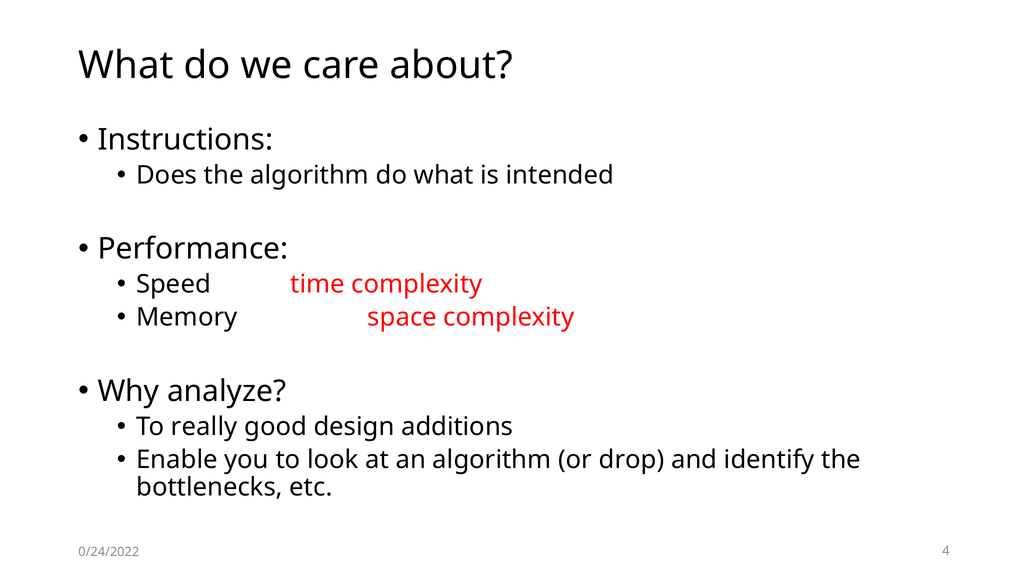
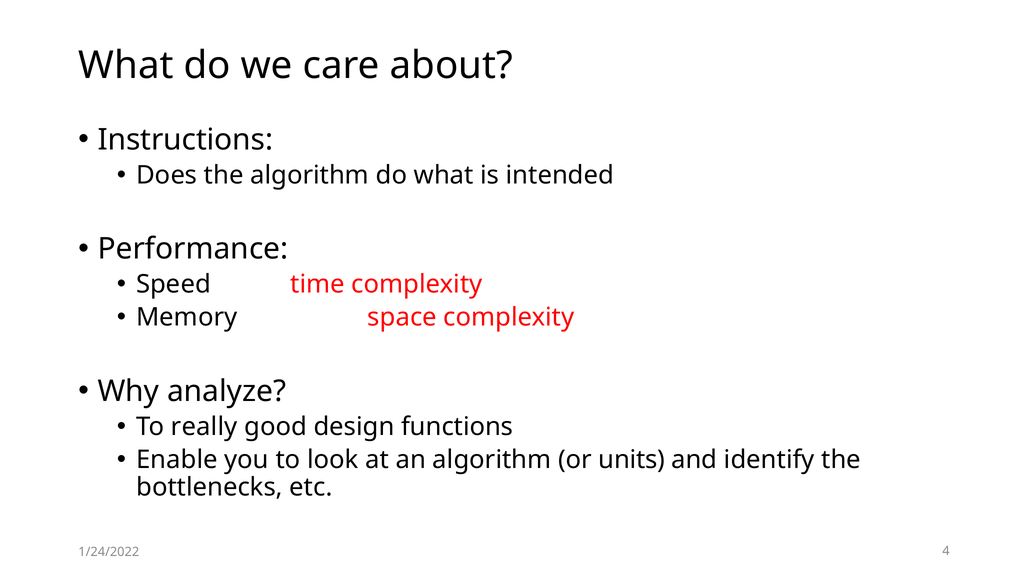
additions: additions -> functions
drop: drop -> units
0/24/2022: 0/24/2022 -> 1/24/2022
